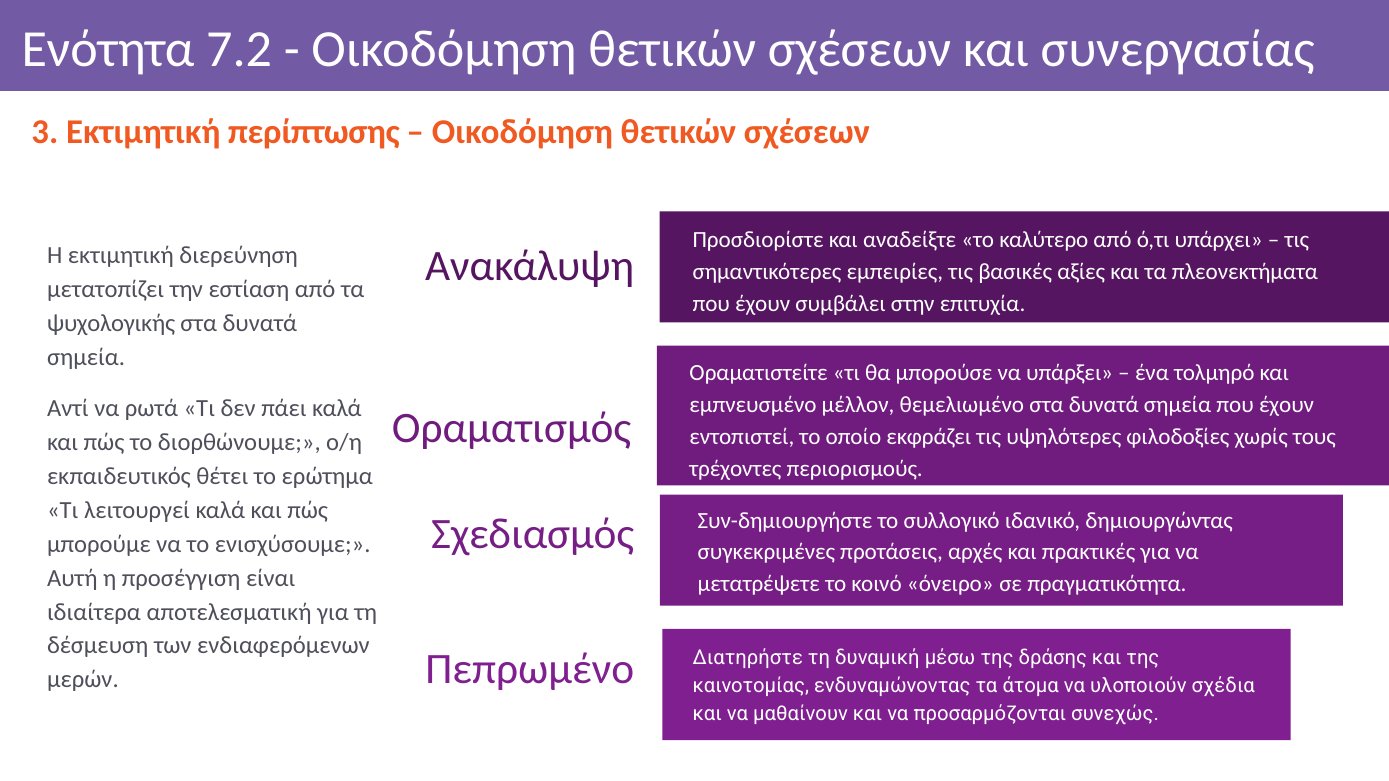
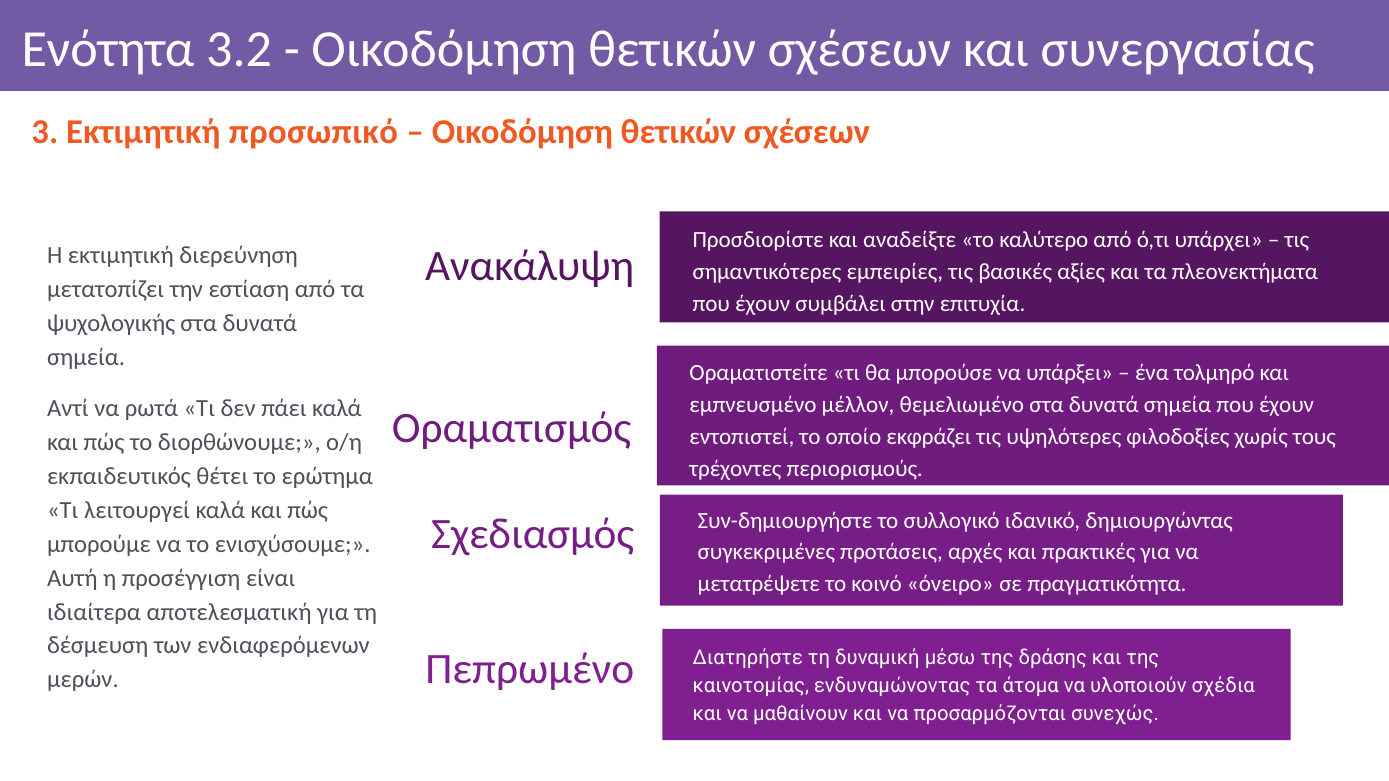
7.2: 7.2 -> 3.2
περίπτωσης: περίπτωσης -> προσωπικό
